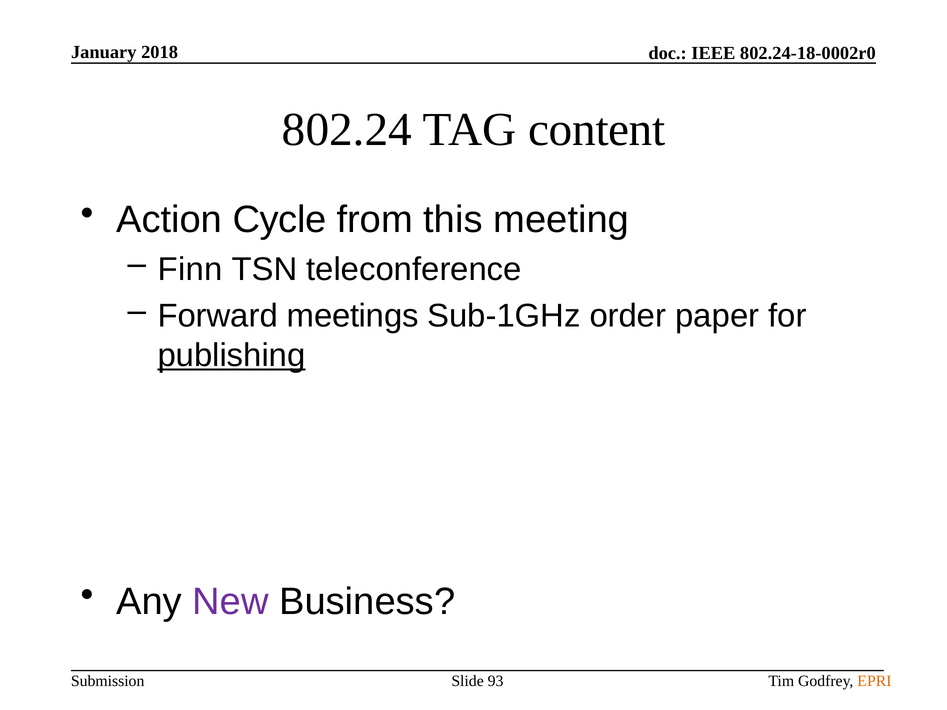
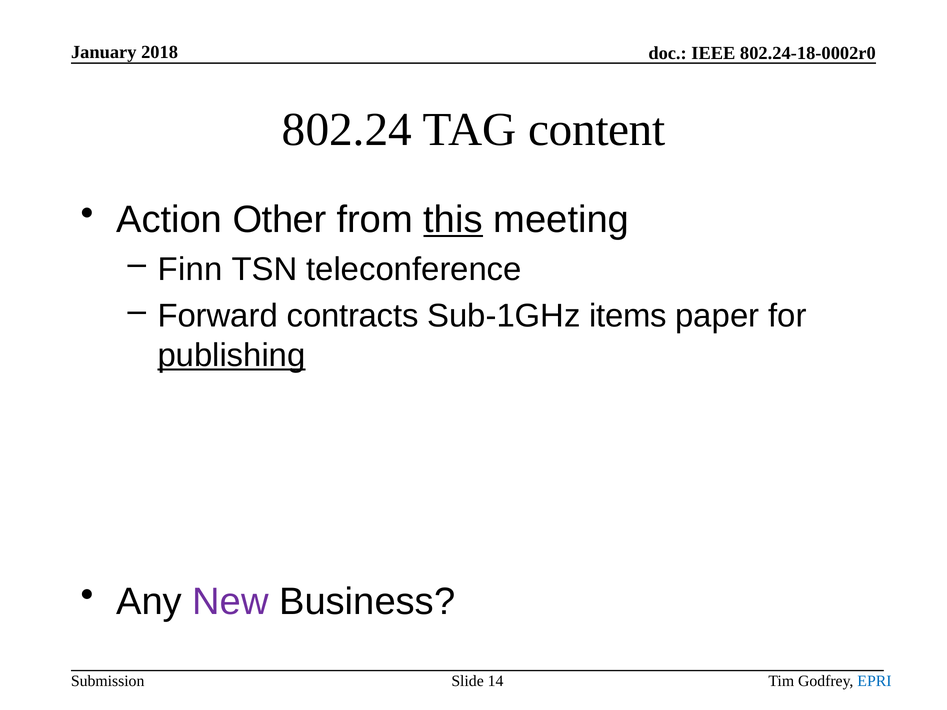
Cycle: Cycle -> Other
this underline: none -> present
meetings: meetings -> contracts
order: order -> items
93: 93 -> 14
EPRI colour: orange -> blue
